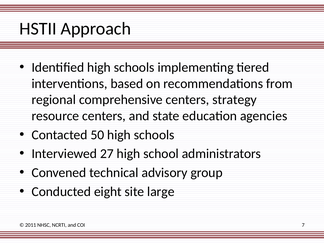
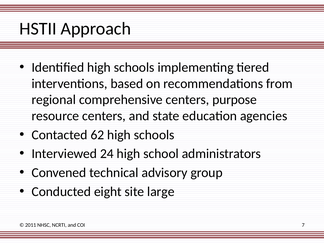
strategy: strategy -> purpose
50: 50 -> 62
27: 27 -> 24
